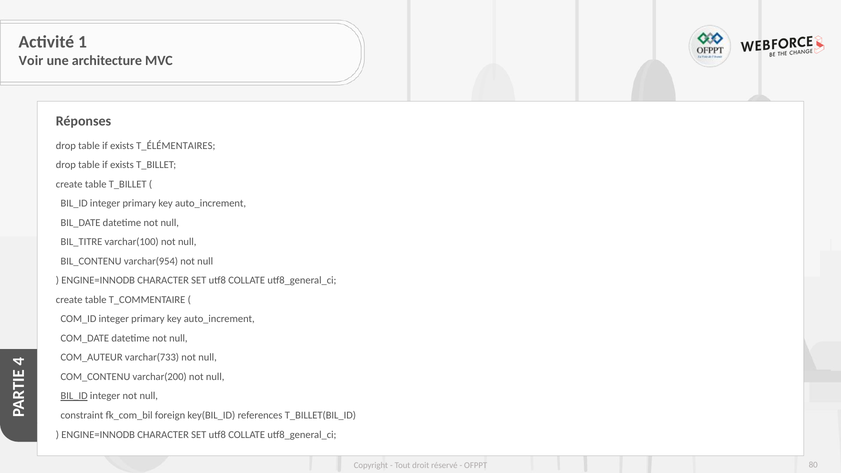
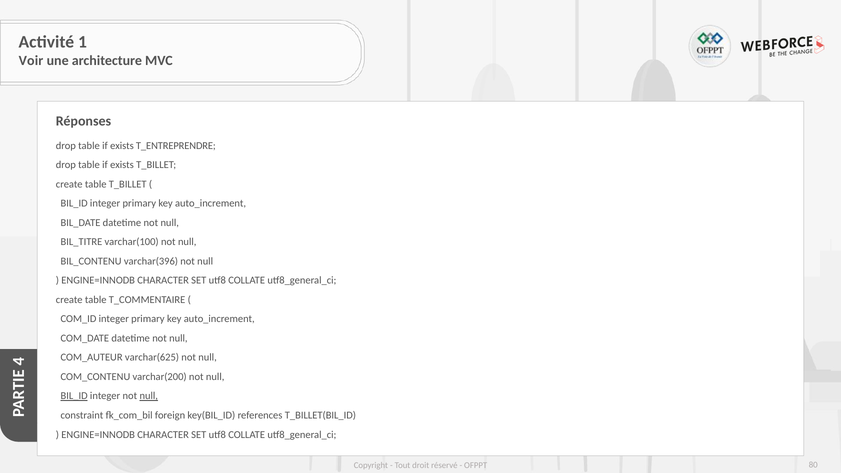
T_ÉLÉMENTAIRES: T_ÉLÉMENTAIRES -> T_ENTREPRENDRE
varchar(954: varchar(954 -> varchar(396
varchar(733: varchar(733 -> varchar(625
null at (149, 396) underline: none -> present
